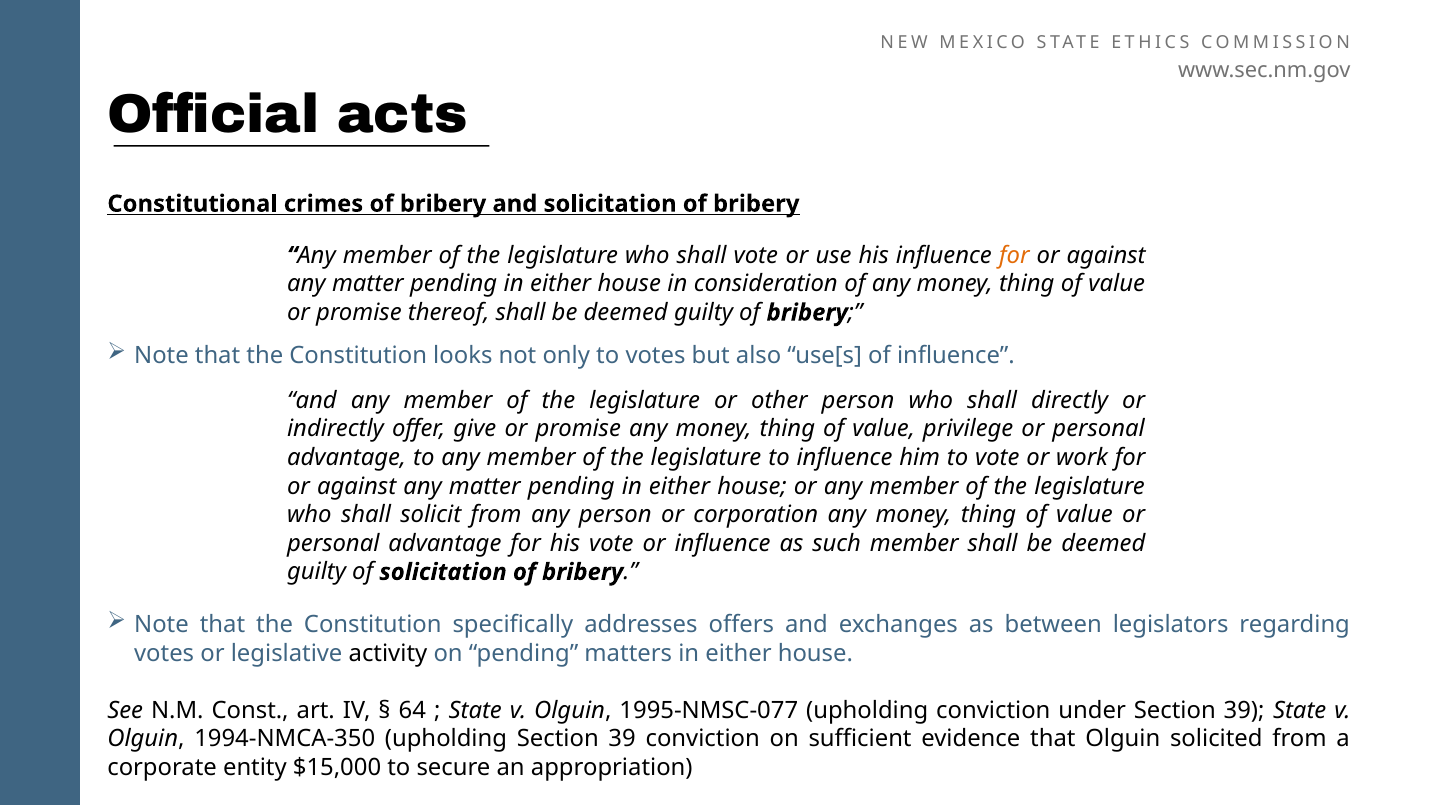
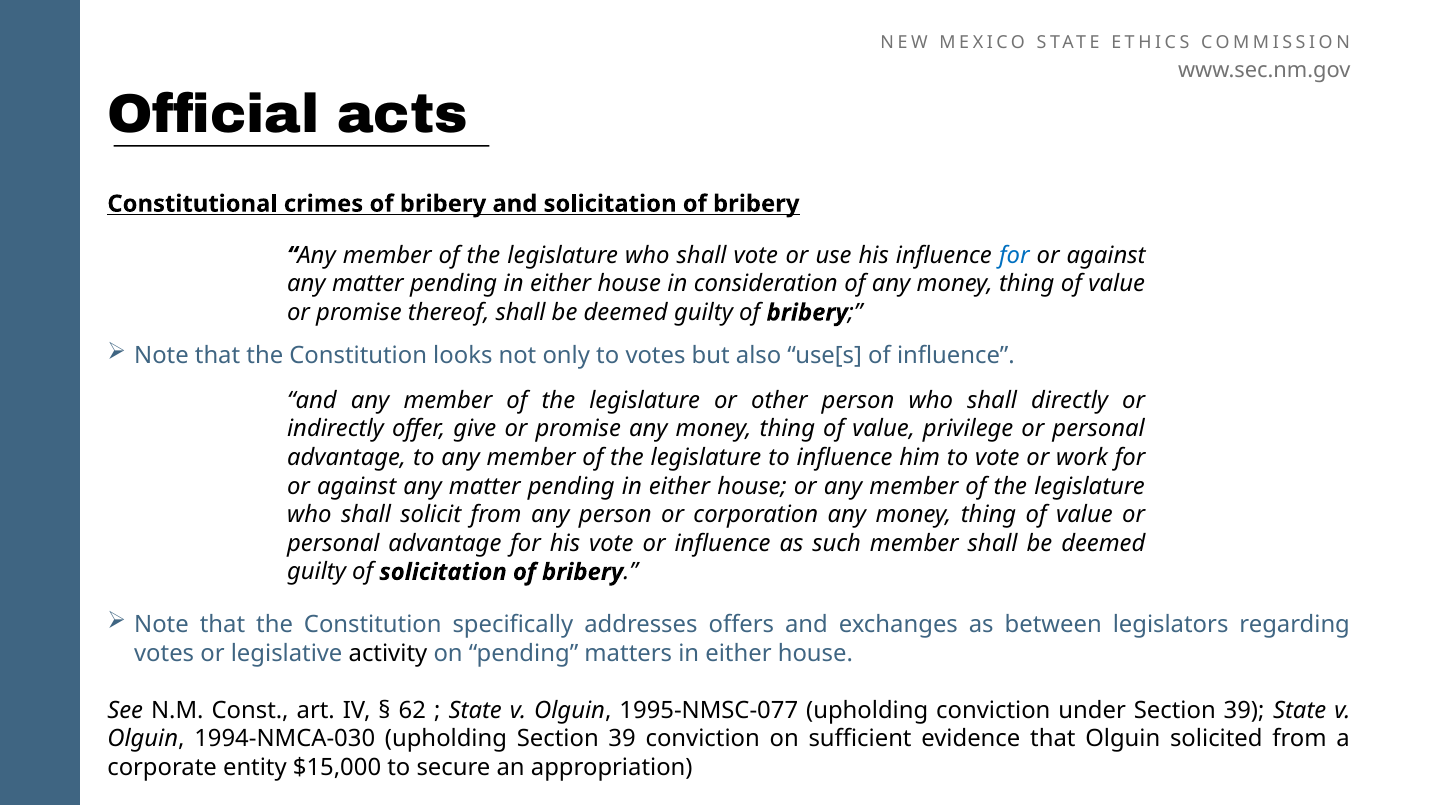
for at (1014, 255) colour: orange -> blue
64: 64 -> 62
1994-NMCA-350: 1994-NMCA-350 -> 1994-NMCA-030
